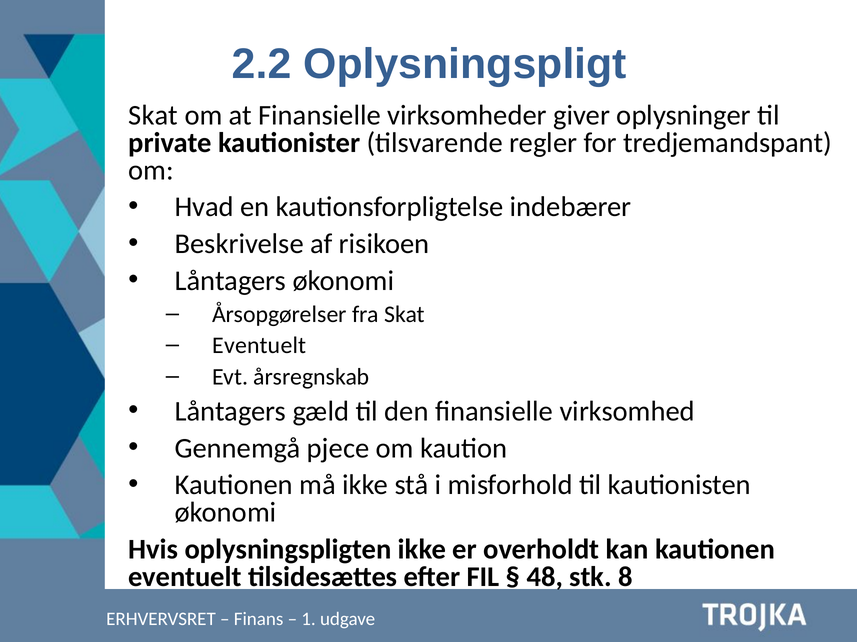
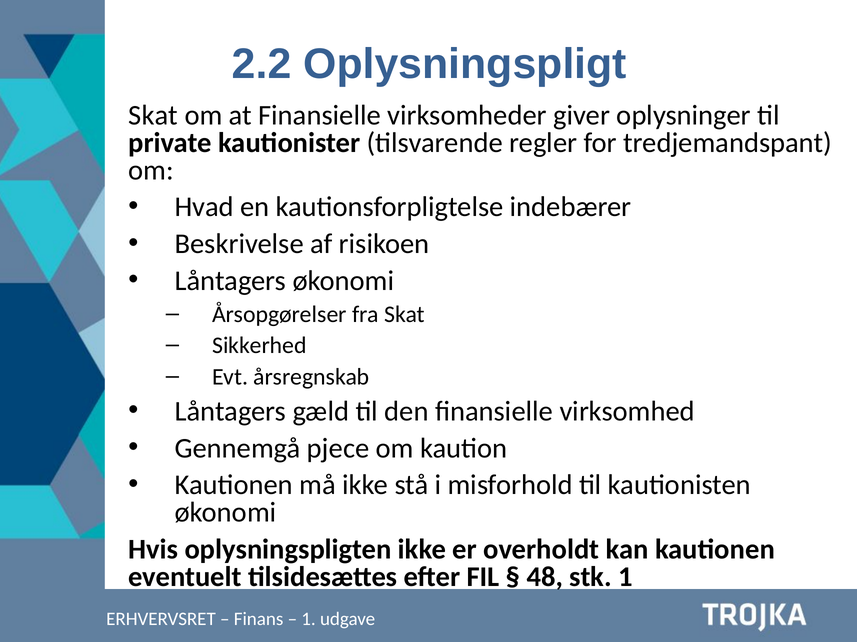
Eventuelt at (259, 346): Eventuelt -> Sikkerhed
stk 8: 8 -> 1
